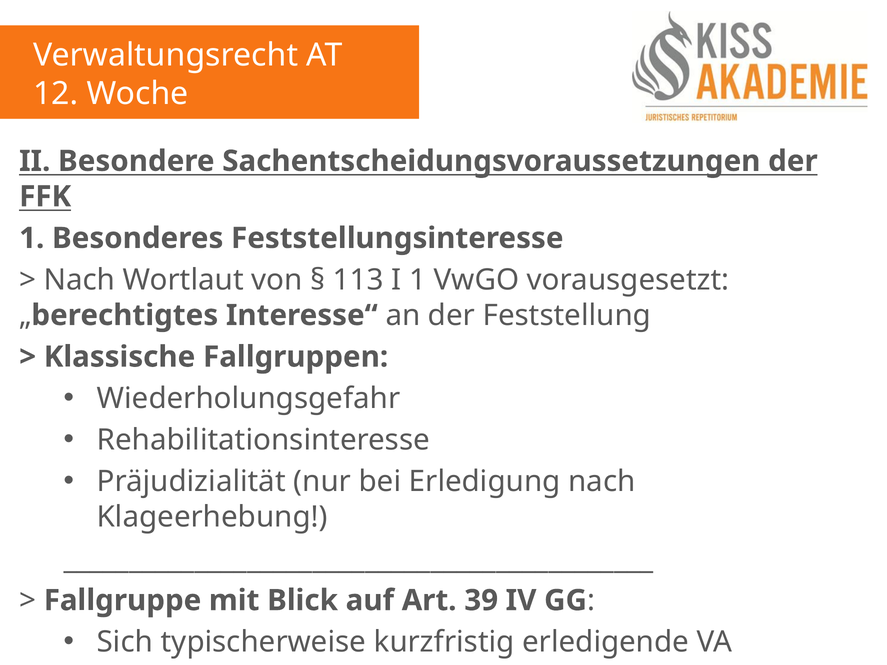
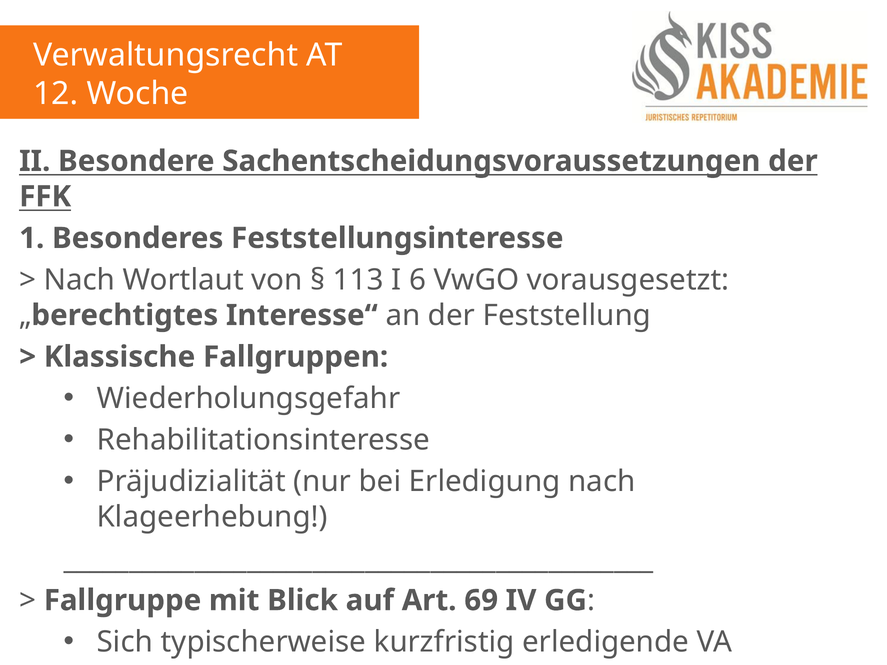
I 1: 1 -> 6
39: 39 -> 69
